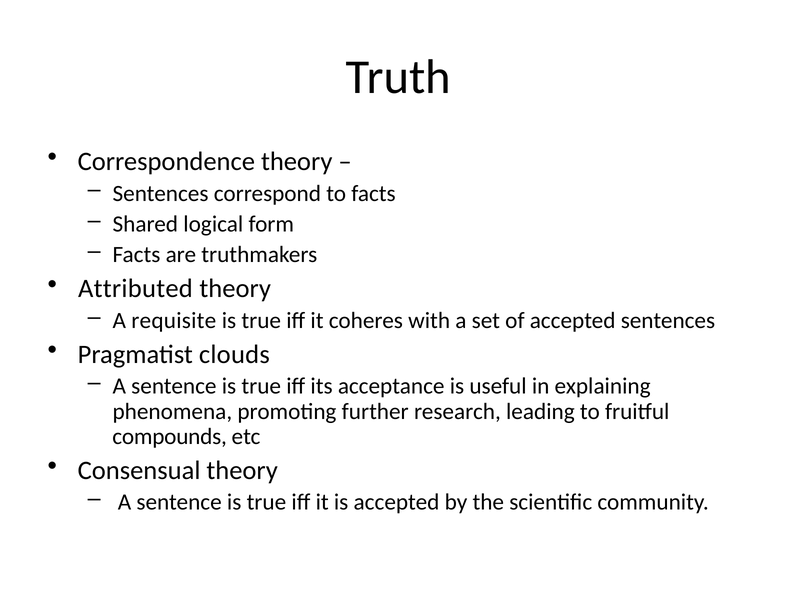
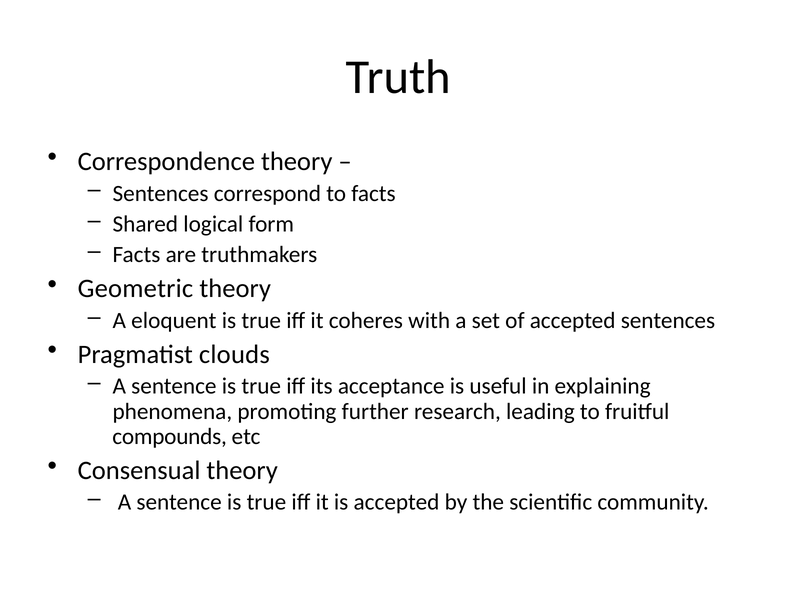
Attributed: Attributed -> Geometric
requisite: requisite -> eloquent
